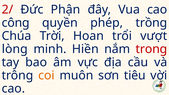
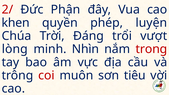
công: công -> khen
trồng: trồng -> luyện
Hoan: Hoan -> Đáng
Hiền: Hiền -> Nhìn
coi colour: orange -> red
